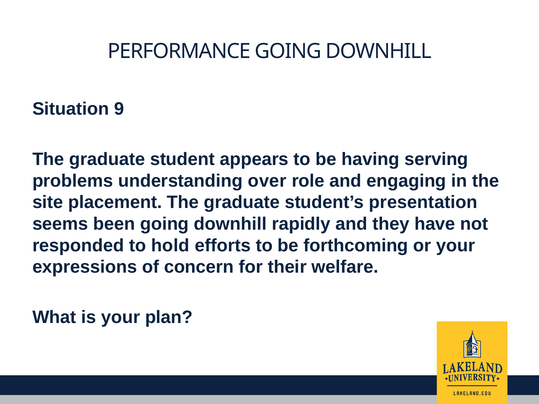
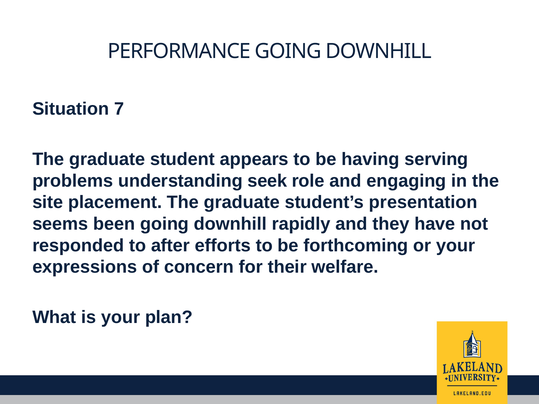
9: 9 -> 7
over: over -> seek
hold: hold -> after
